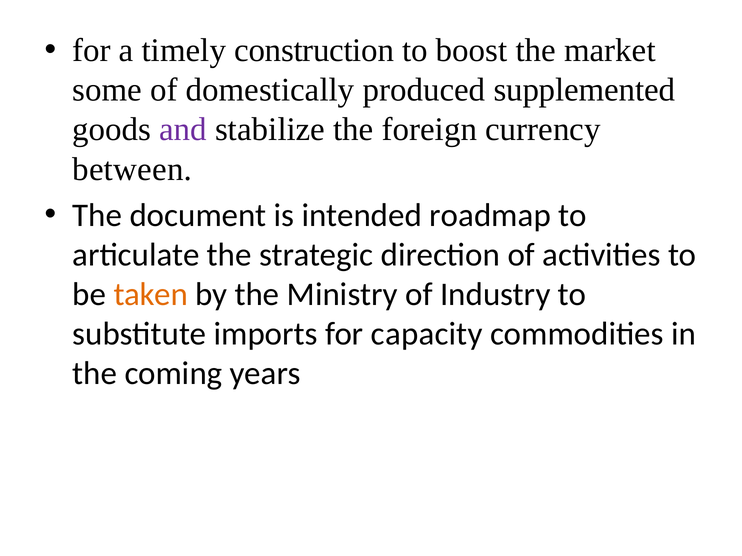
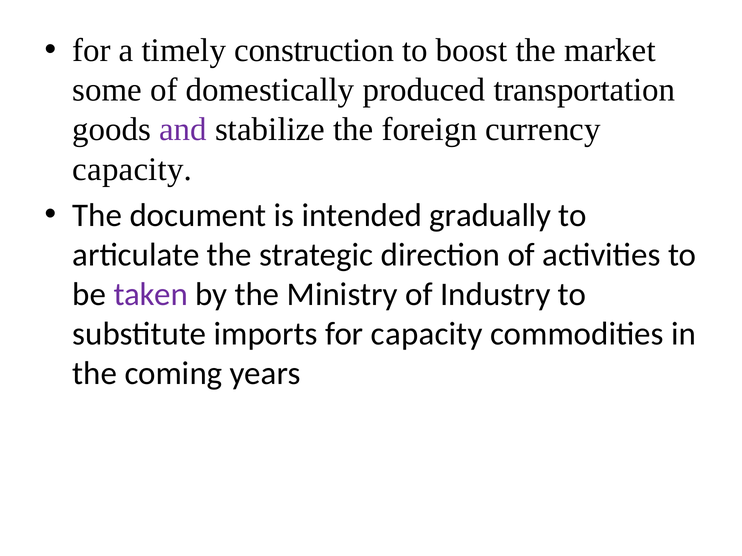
supplemented: supplemented -> transportation
between at (132, 169): between -> capacity
roadmap: roadmap -> gradually
taken colour: orange -> purple
